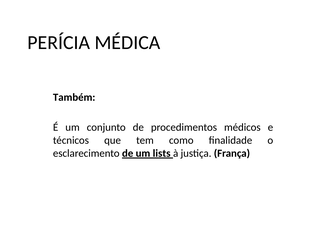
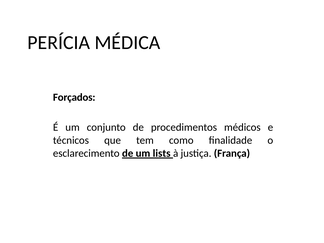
Também: Também -> Forçados
